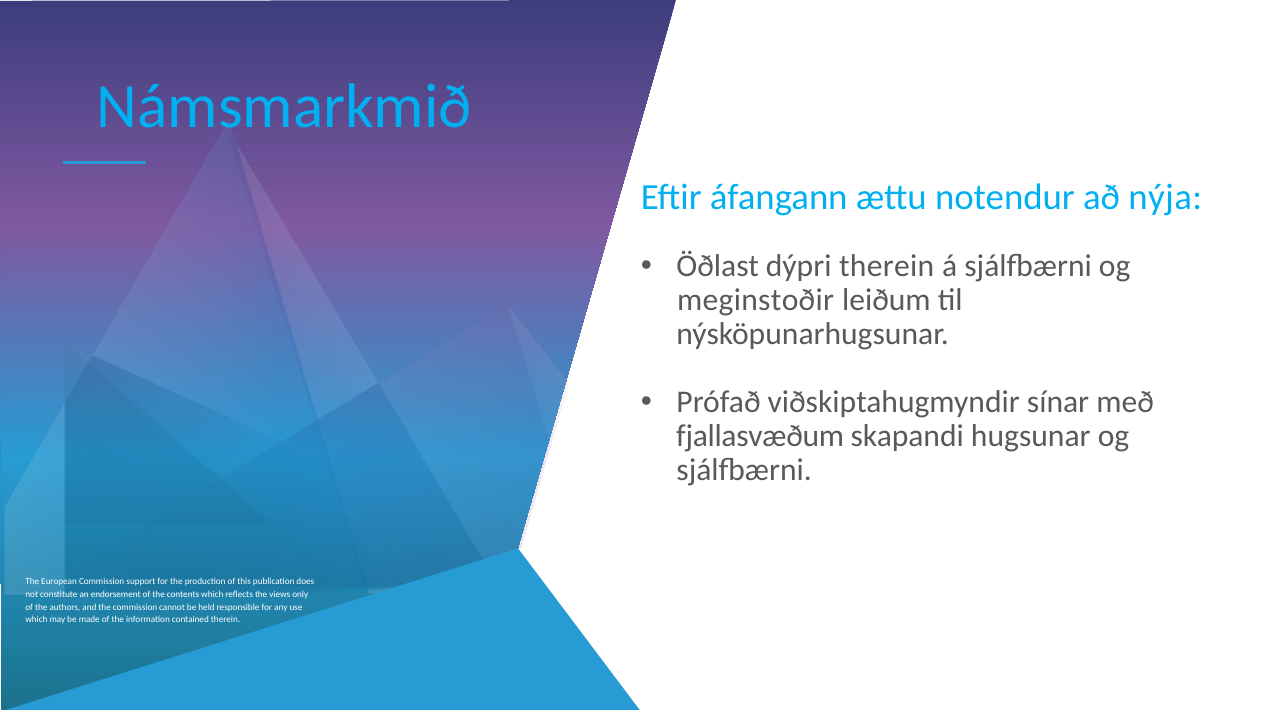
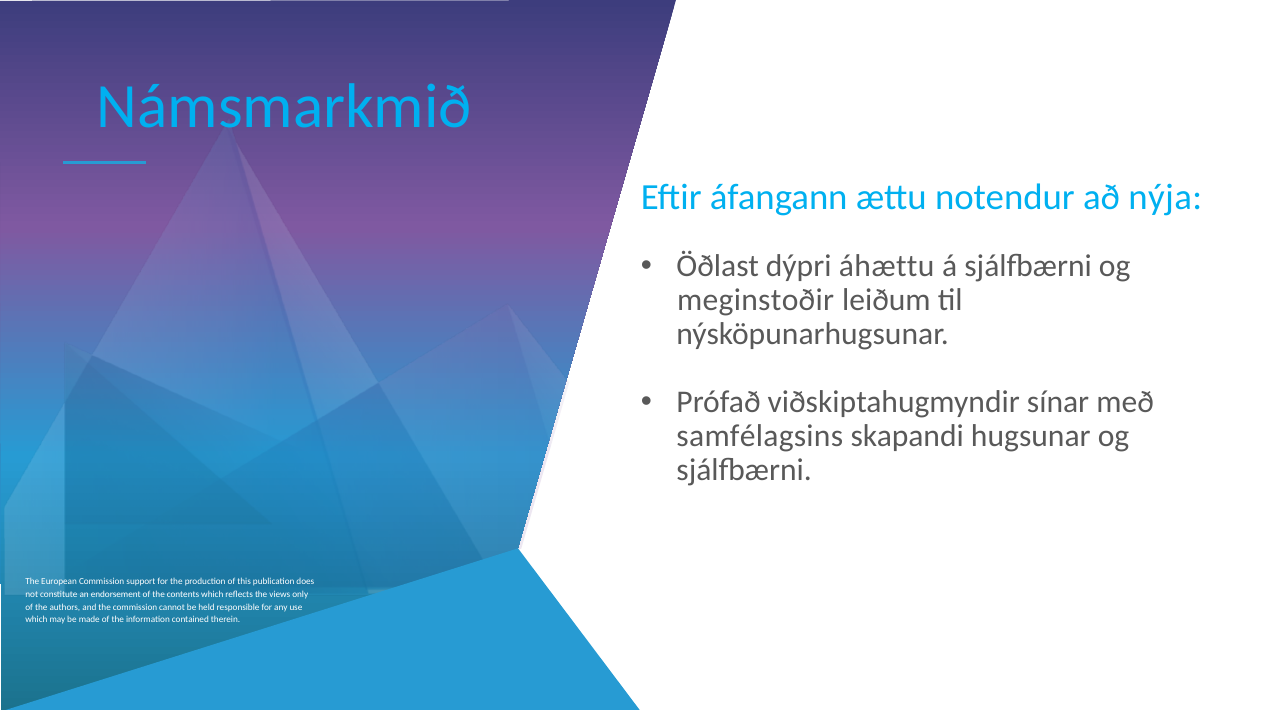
dýpri therein: therein -> áhættu
fjallasvæðum: fjallasvæðum -> samfélagsins
